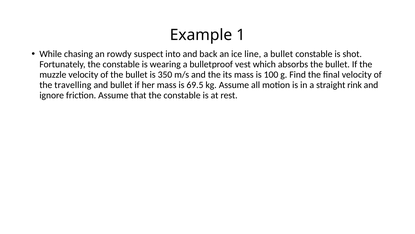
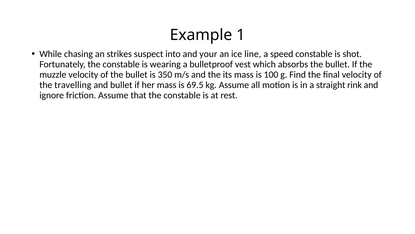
rowdy: rowdy -> strikes
back: back -> your
bullet at (282, 54): bullet -> speed
